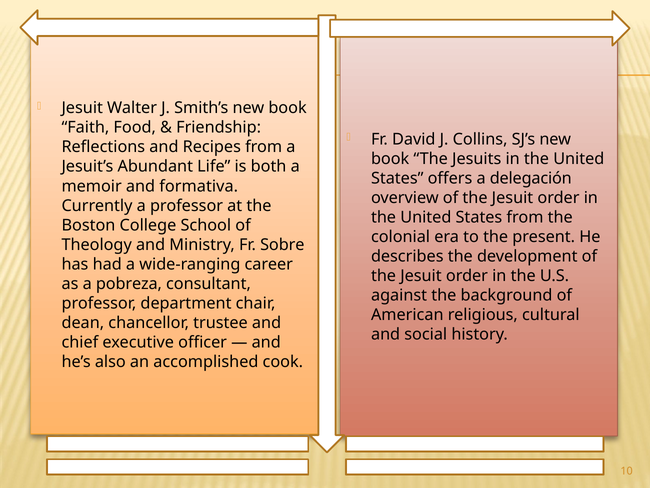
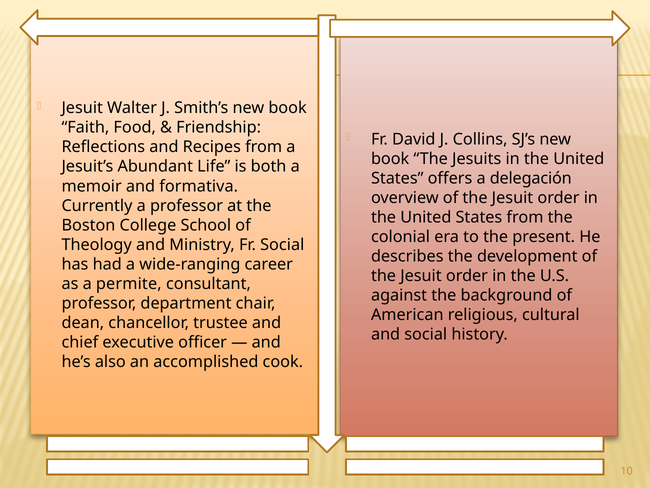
Fr Sobre: Sobre -> Social
pobreza: pobreza -> permite
